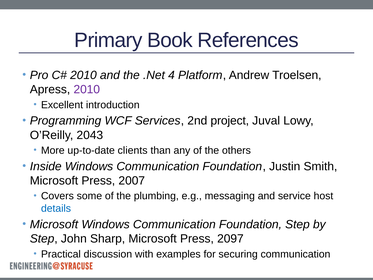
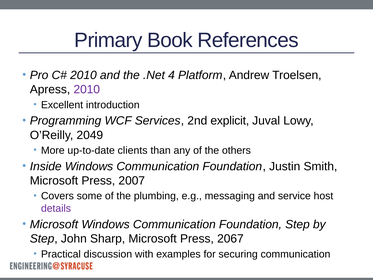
project: project -> explicit
2043: 2043 -> 2049
details colour: blue -> purple
2097: 2097 -> 2067
